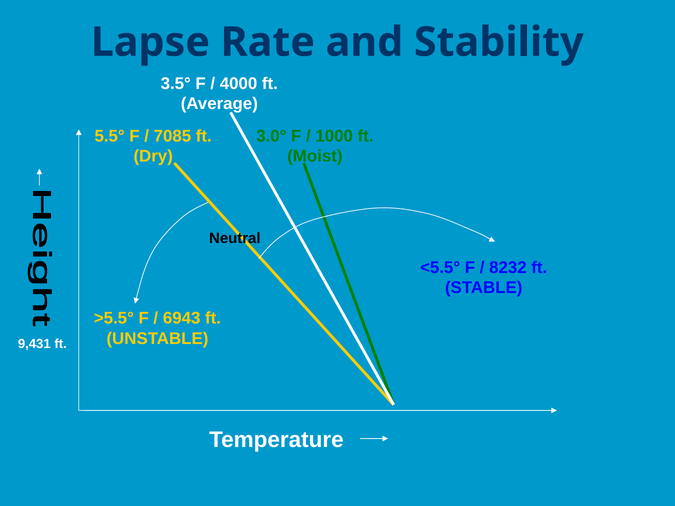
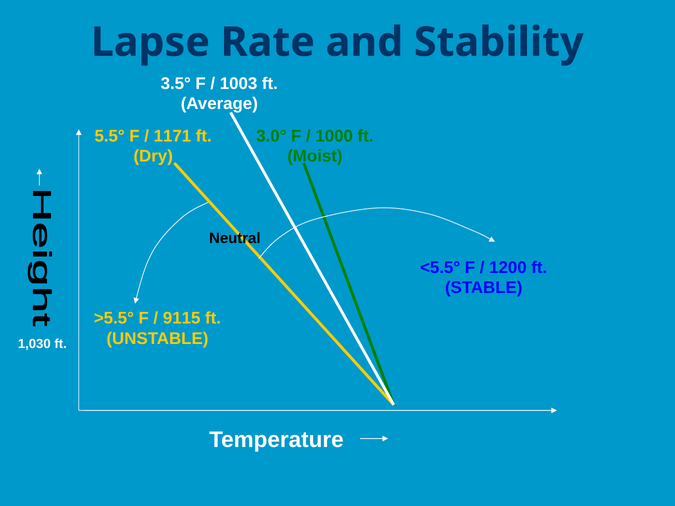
4000: 4000 -> 1003
7085: 7085 -> 1171
8232: 8232 -> 1200
6943: 6943 -> 9115
9,431: 9,431 -> 1,030
